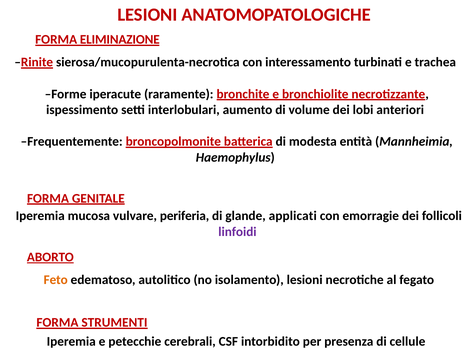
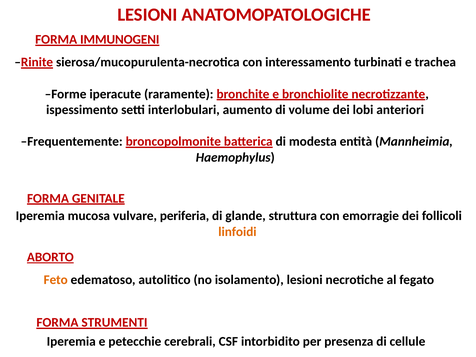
ELIMINAZIONE: ELIMINAZIONE -> IMMUNOGENI
applicati: applicati -> struttura
linfoidi colour: purple -> orange
